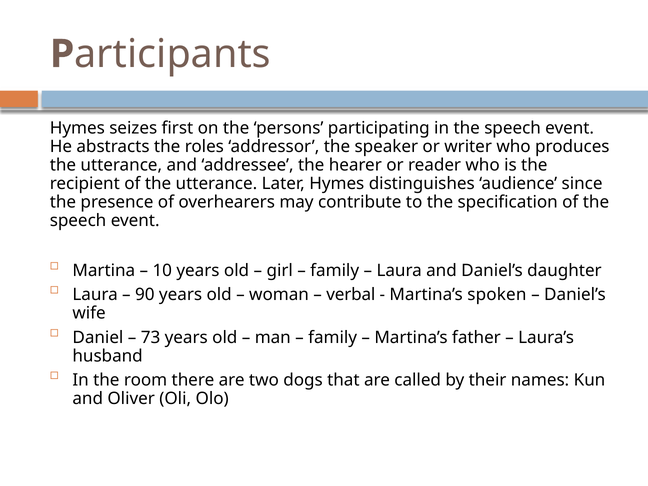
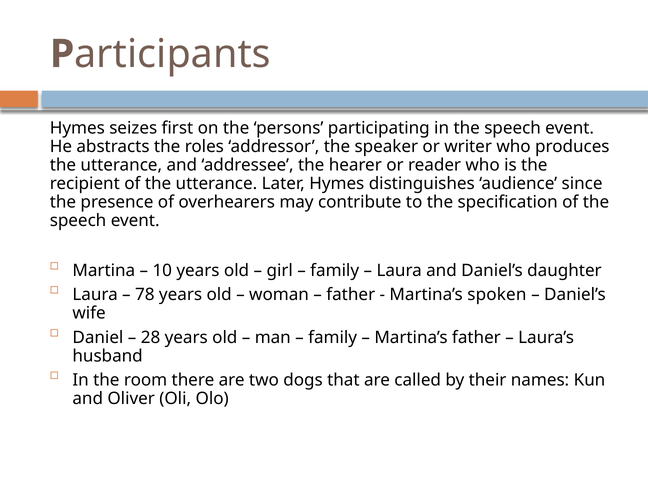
90: 90 -> 78
verbal at (351, 295): verbal -> father
73: 73 -> 28
